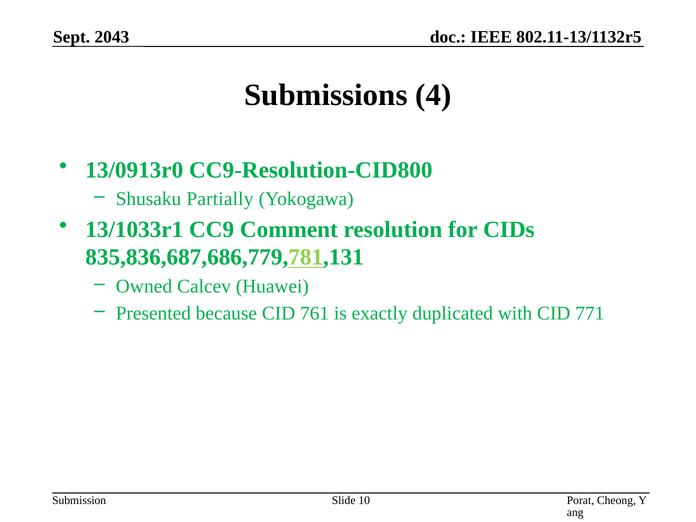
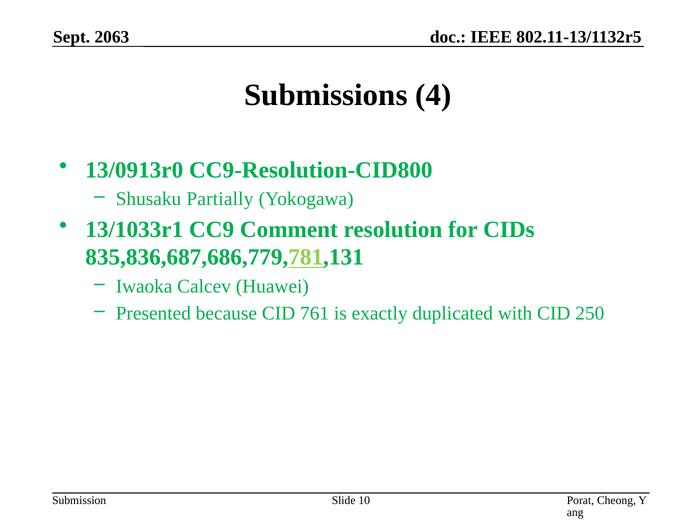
2043: 2043 -> 2063
Owned: Owned -> Iwaoka
771: 771 -> 250
